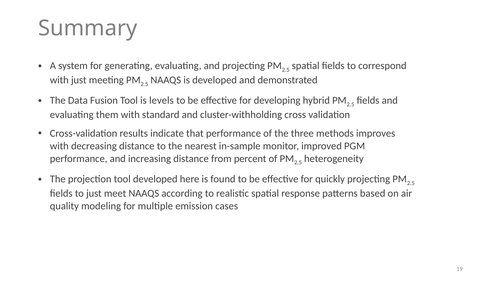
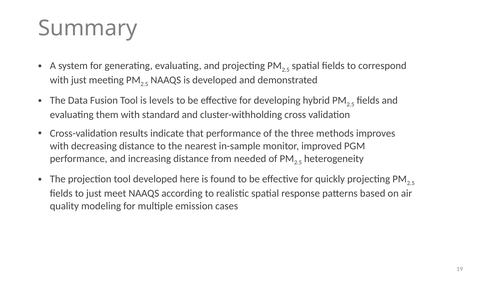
percent: percent -> needed
